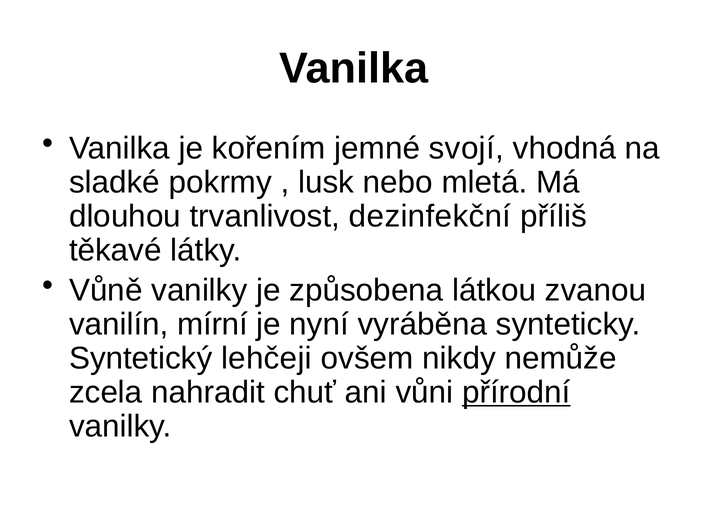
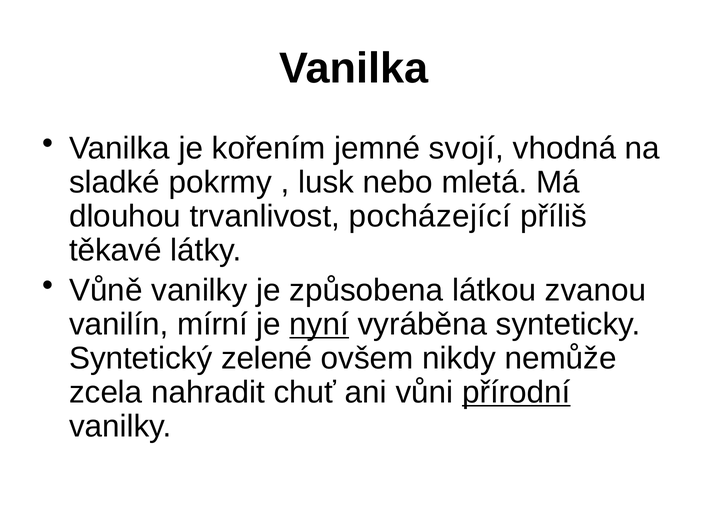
dezinfekční: dezinfekční -> pocházející
nyní underline: none -> present
lehčeji: lehčeji -> zelené
